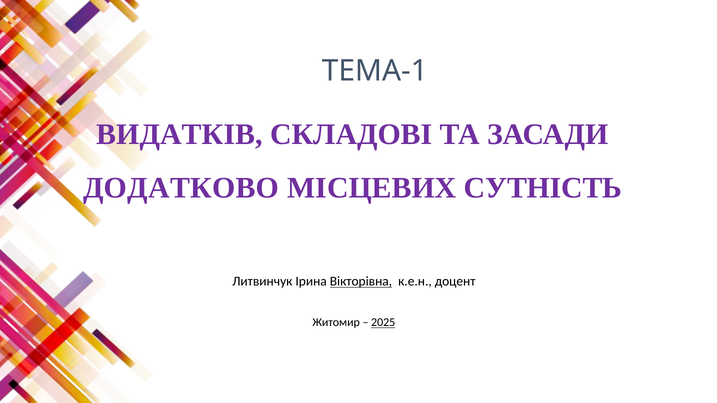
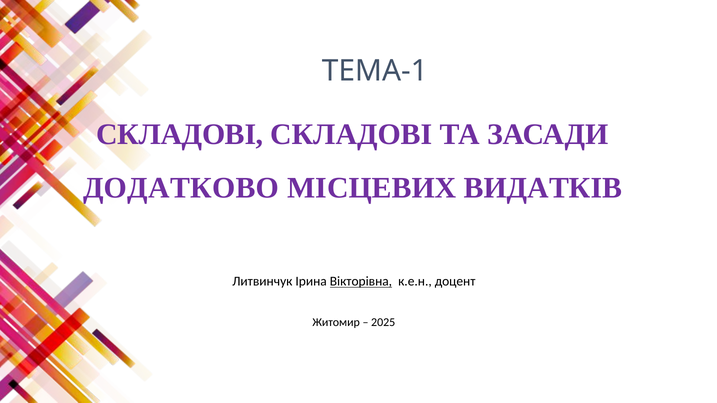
ВИДАТКІВ at (180, 135): ВИДАТКІВ -> СКЛАДОВІ
СУТНІСТЬ: СУТНІСТЬ -> ВИДАТКІВ
2025 underline: present -> none
